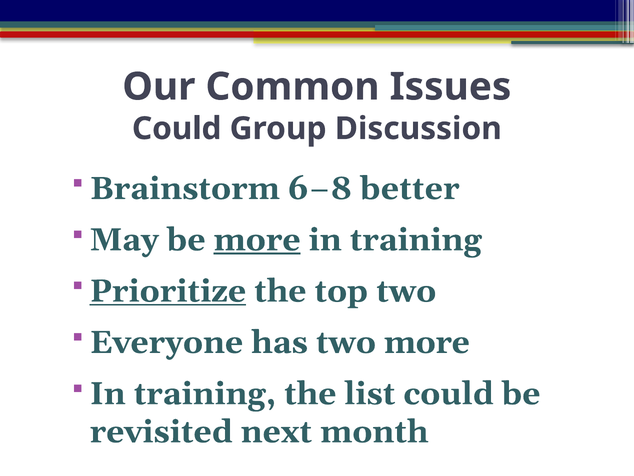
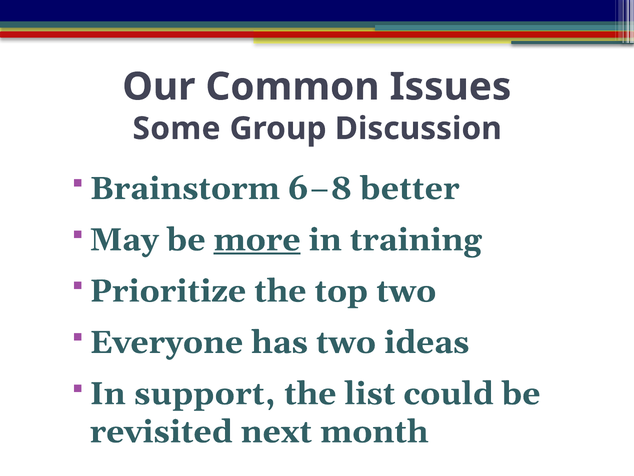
Could at (177, 128): Could -> Some
Prioritize underline: present -> none
two more: more -> ideas
training at (205, 393): training -> support
